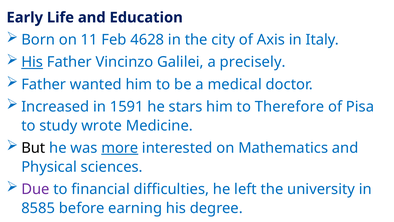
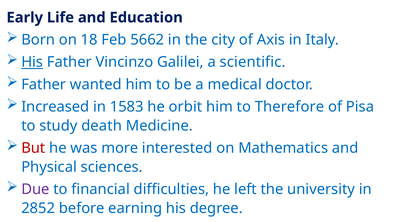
11: 11 -> 18
4628: 4628 -> 5662
precisely: precisely -> scientific
1591: 1591 -> 1583
stars: stars -> orbit
wrote: wrote -> death
But colour: black -> red
more underline: present -> none
8585: 8585 -> 2852
